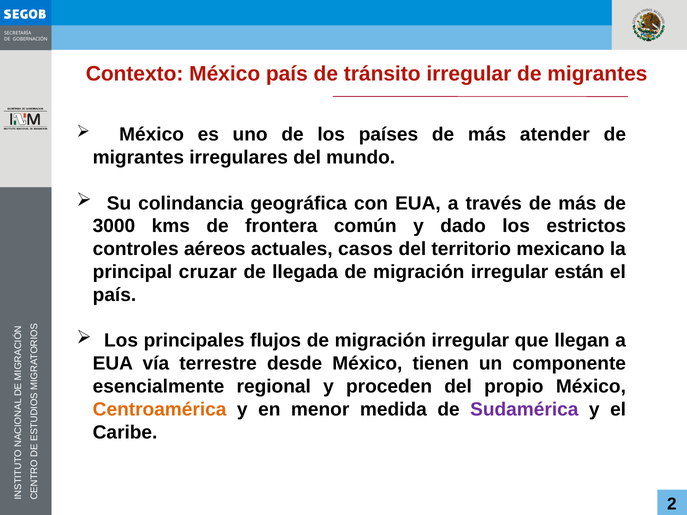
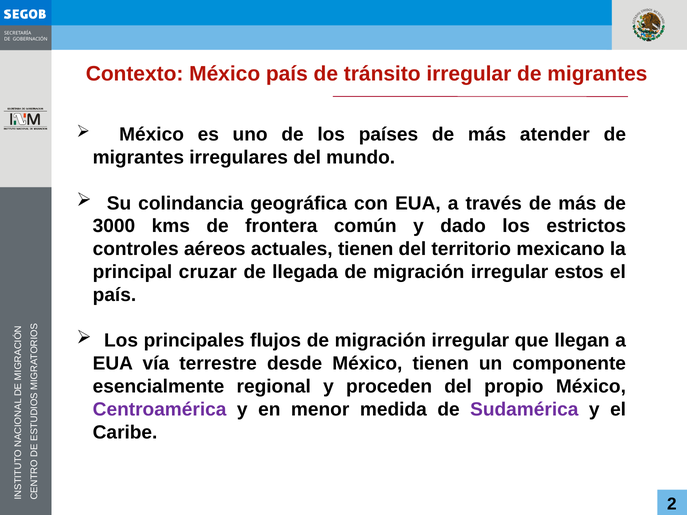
actuales casos: casos -> tienen
están: están -> estos
Centroamérica colour: orange -> purple
